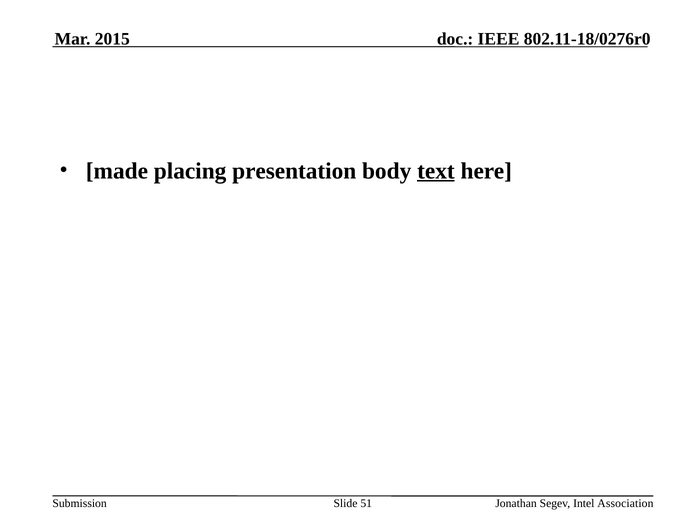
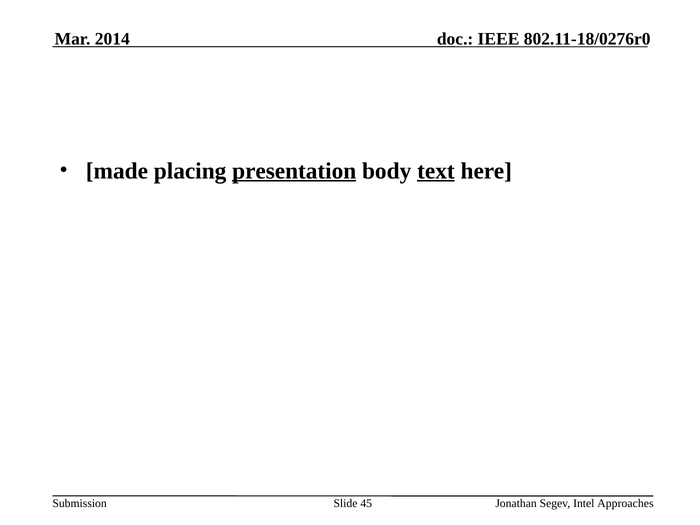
2015: 2015 -> 2014
presentation underline: none -> present
51: 51 -> 45
Association: Association -> Approaches
